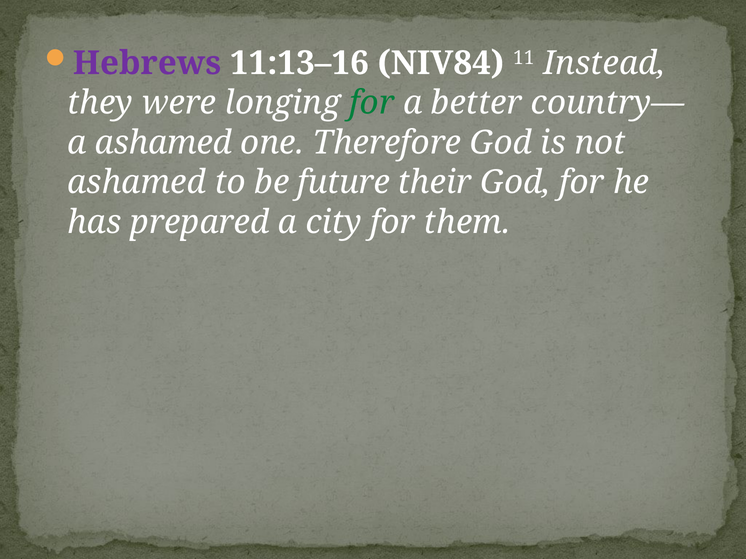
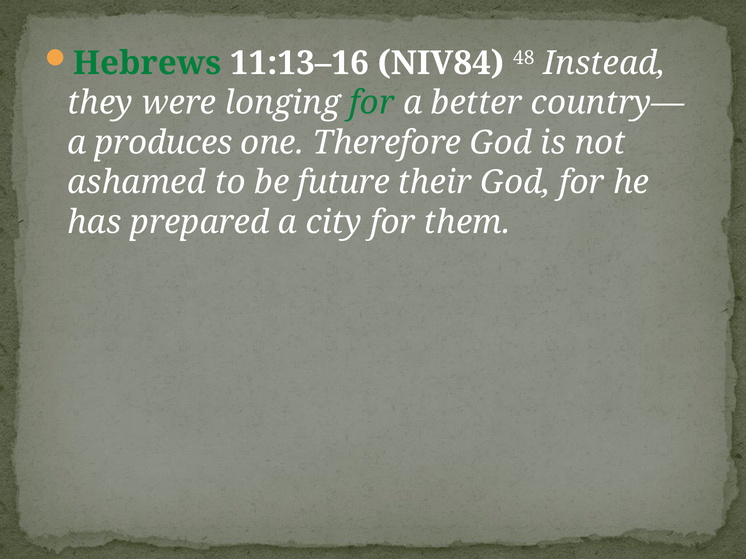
Hebrews colour: purple -> green
11: 11 -> 48
a ashamed: ashamed -> produces
